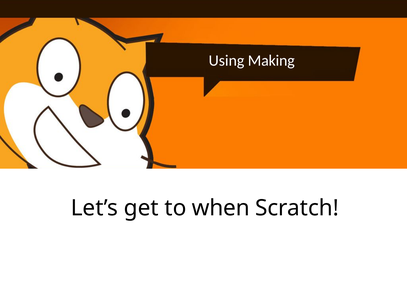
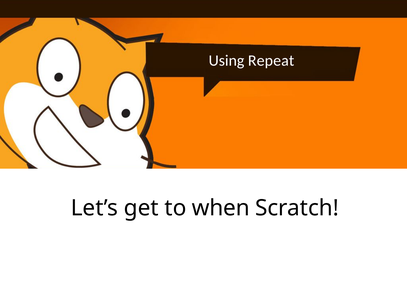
Making: Making -> Repeat
